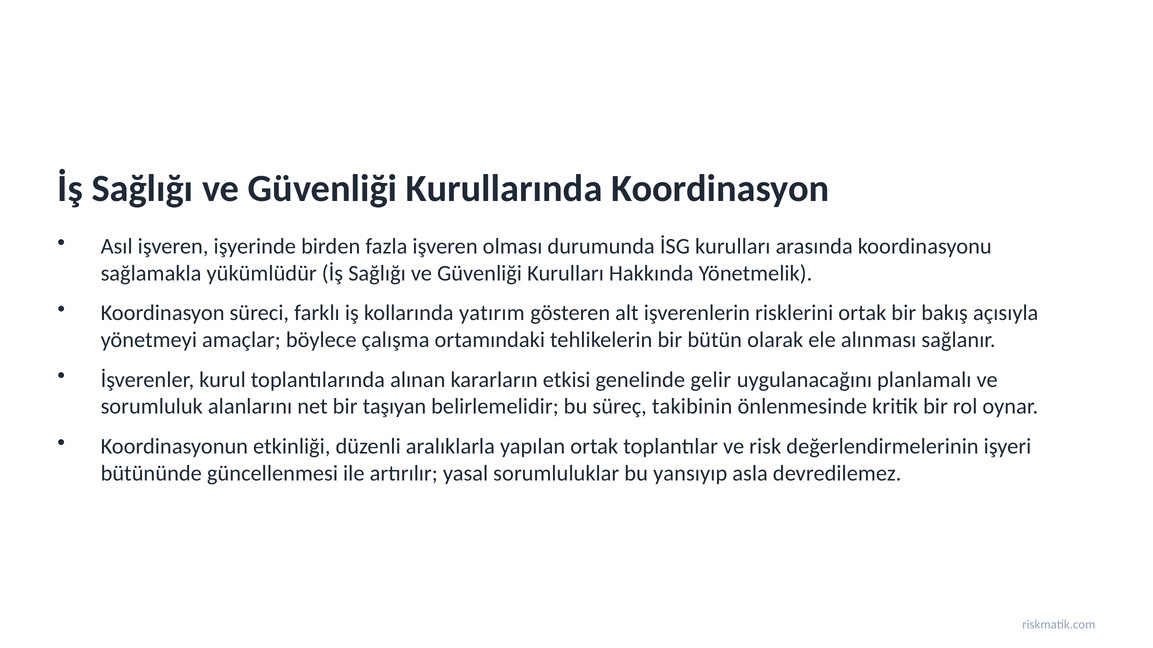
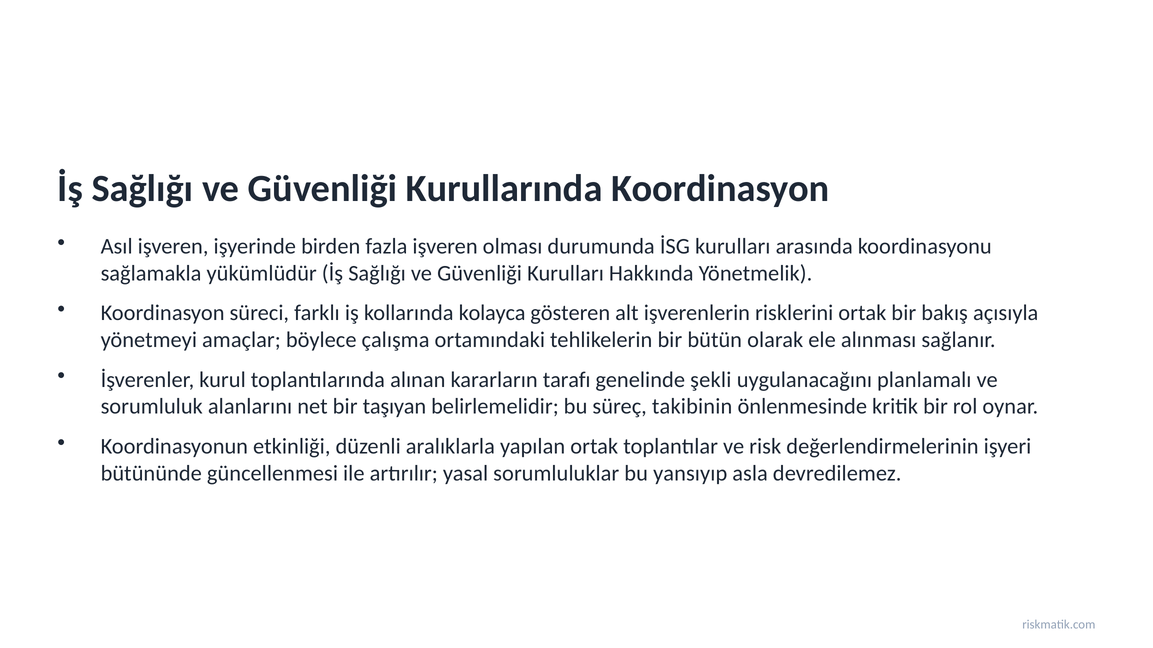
yatırım: yatırım -> kolayca
etkisi: etkisi -> tarafı
gelir: gelir -> şekli
